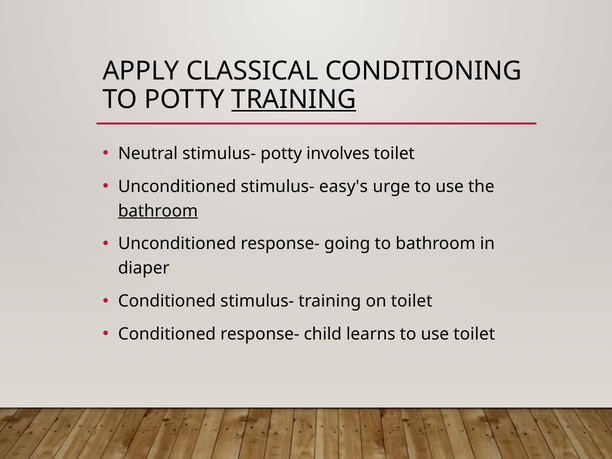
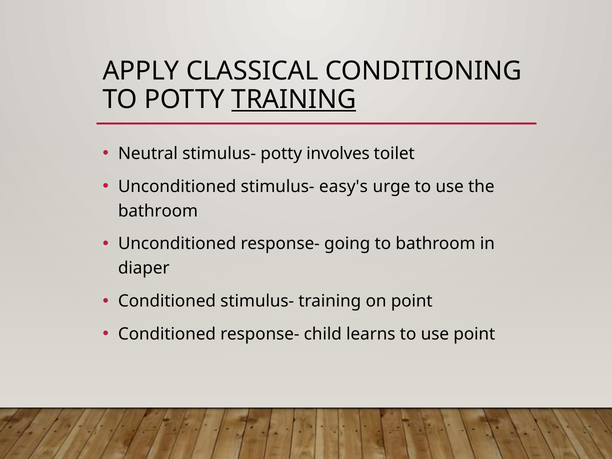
bathroom at (158, 211) underline: present -> none
on toilet: toilet -> point
use toilet: toilet -> point
